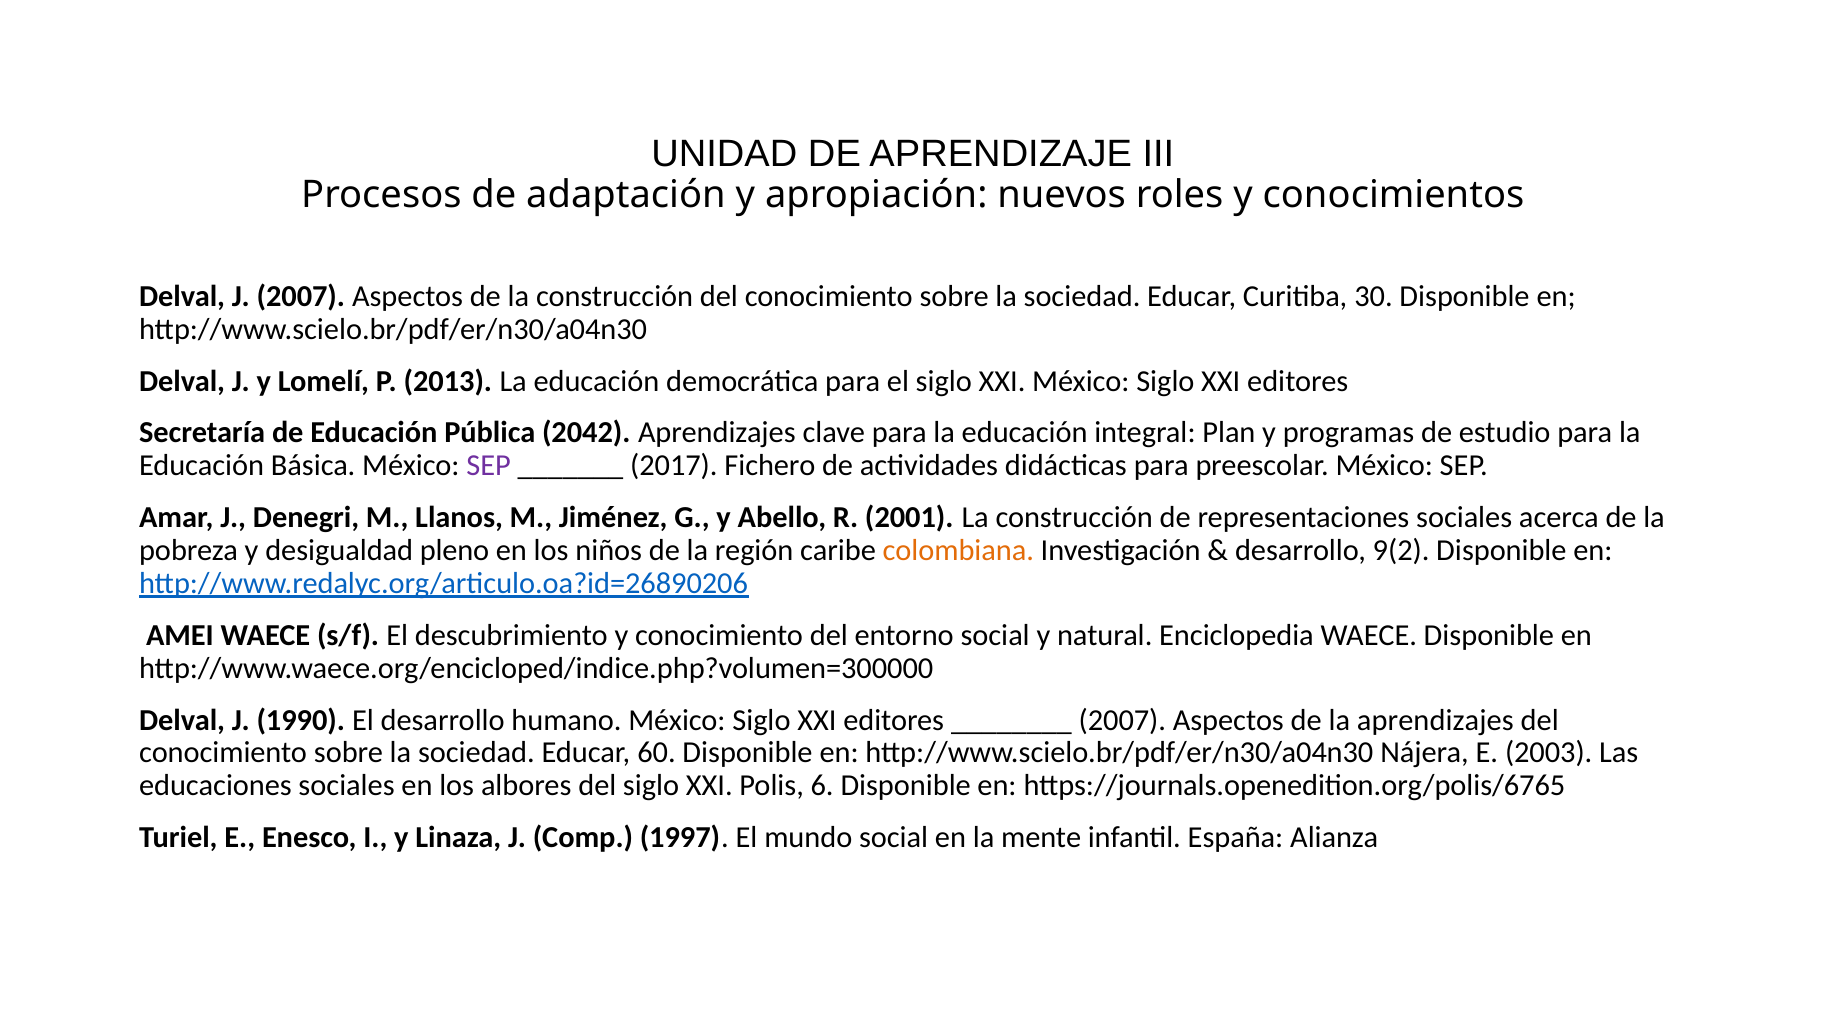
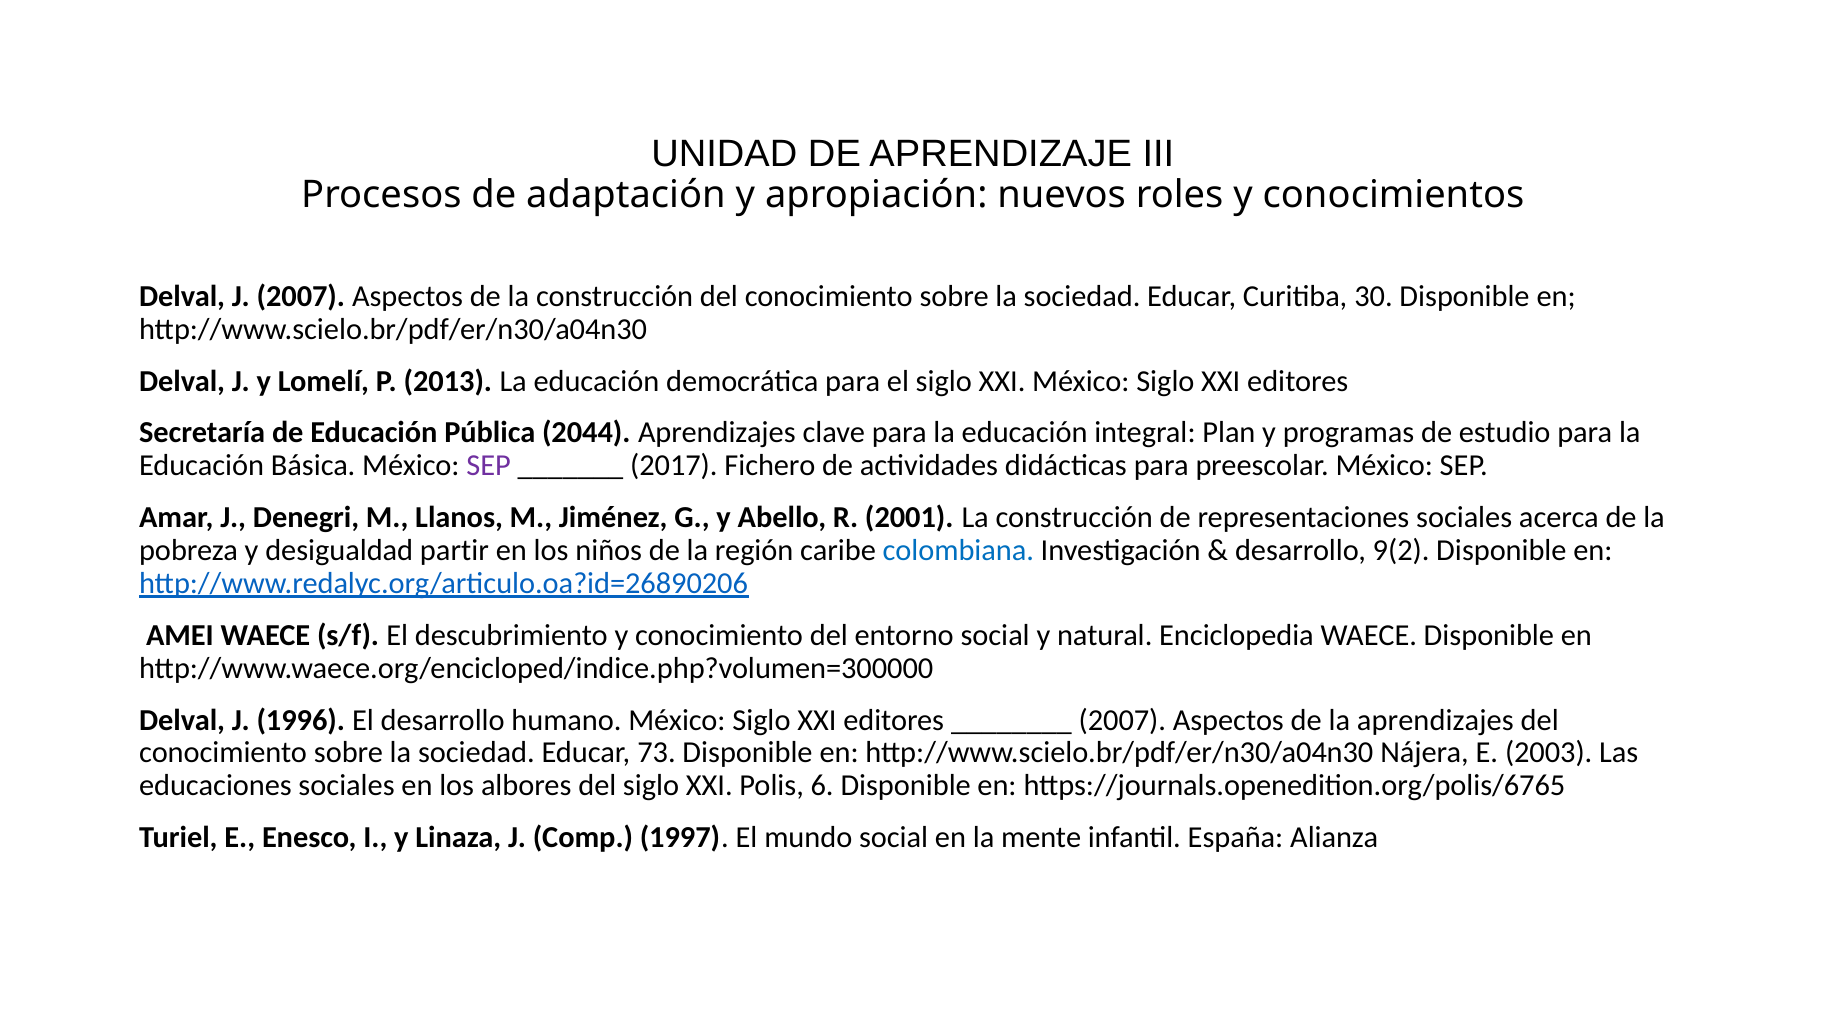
2042: 2042 -> 2044
pleno: pleno -> partir
colombiana colour: orange -> blue
1990: 1990 -> 1996
60: 60 -> 73
